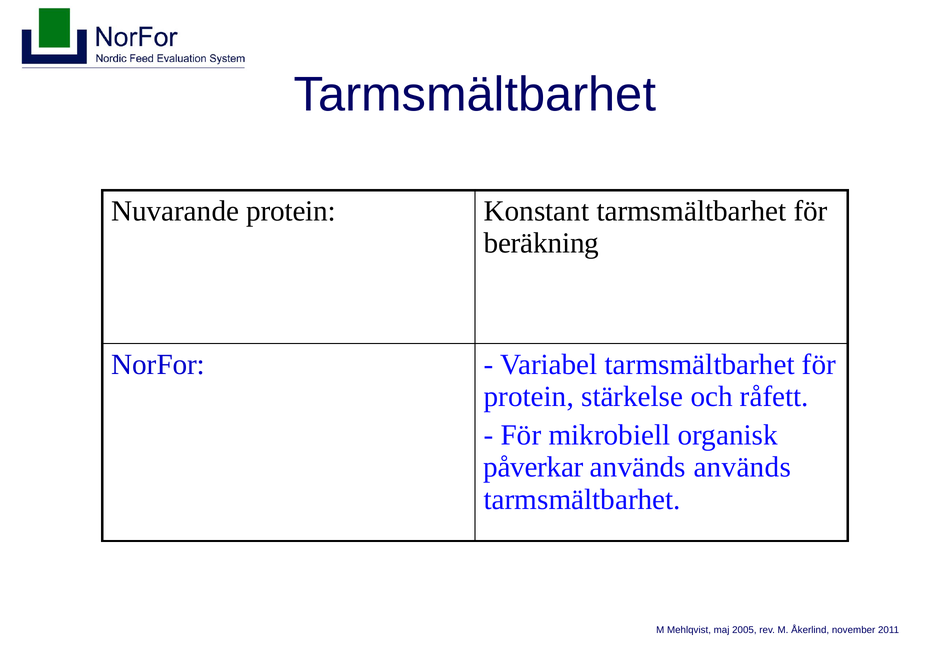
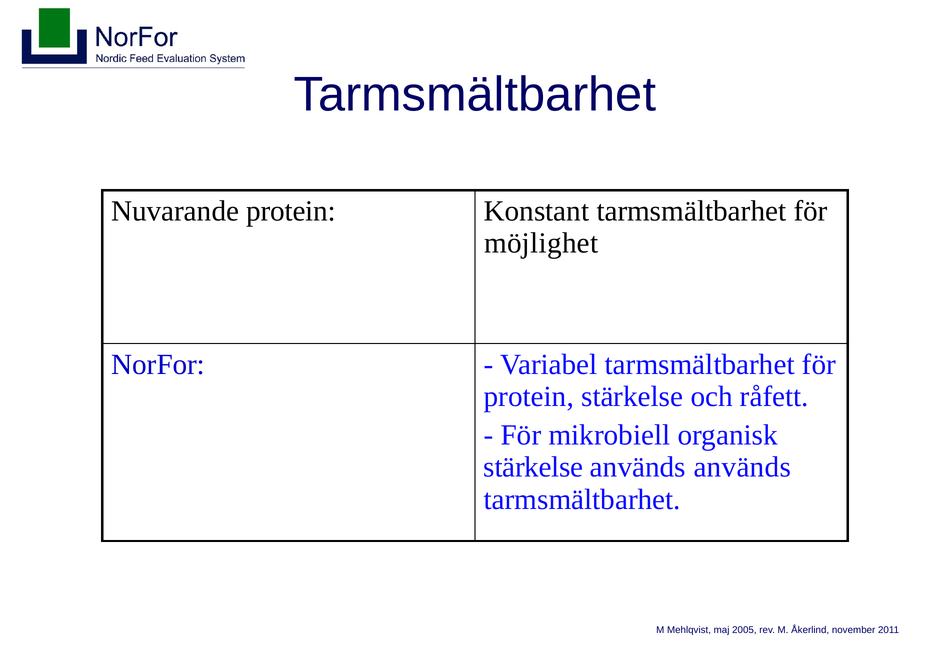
beräkning: beräkning -> möjlighet
påverkar at (533, 467): påverkar -> stärkelse
